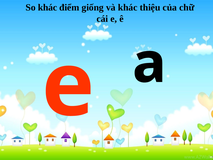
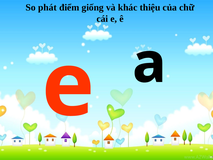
So khác: khác -> phát
